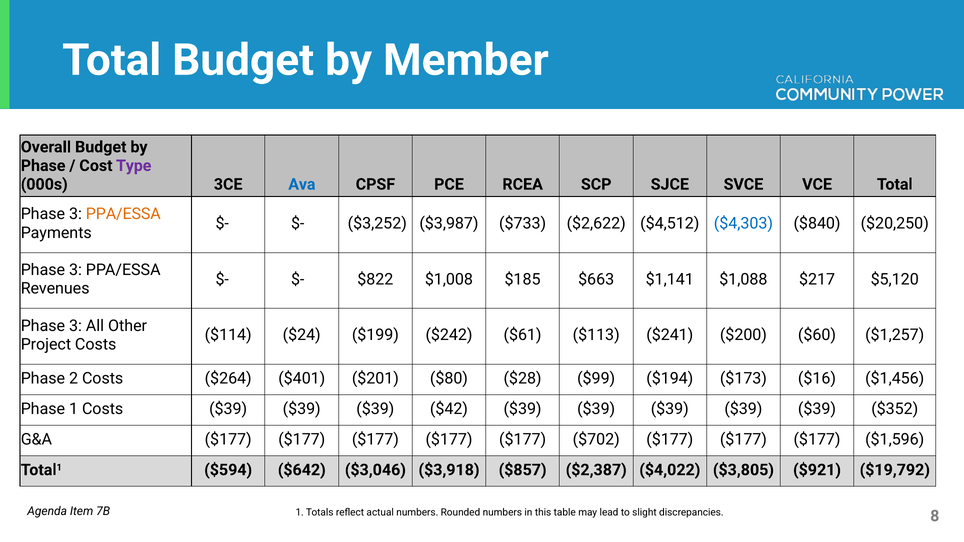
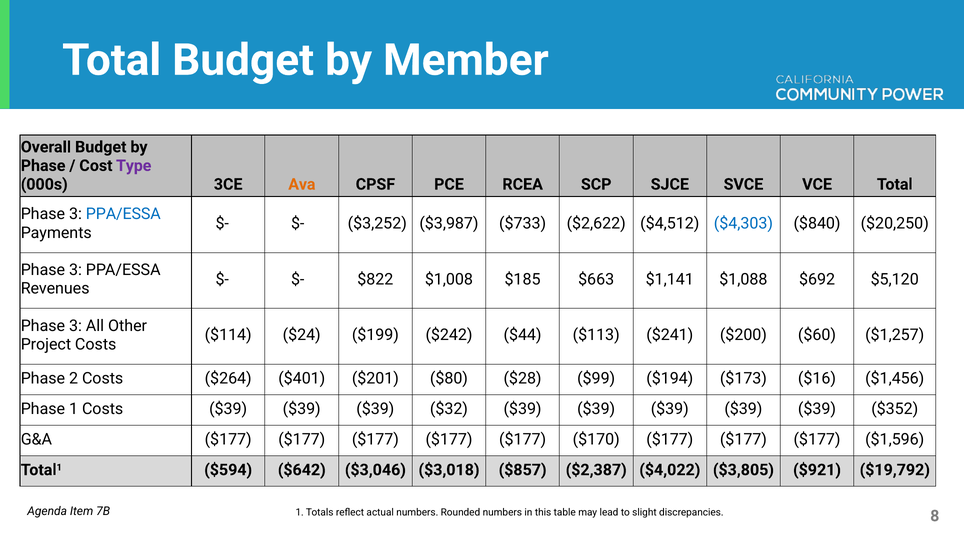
Ava colour: blue -> orange
PPA/ESSA at (123, 214) colour: orange -> blue
$217: $217 -> $692
$61: $61 -> $44
$42: $42 -> $32
$702: $702 -> $170
$3,918: $3,918 -> $3,018
